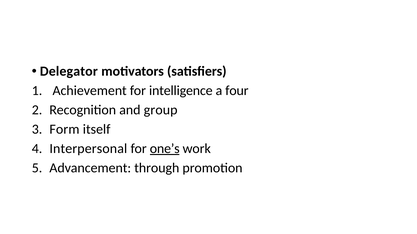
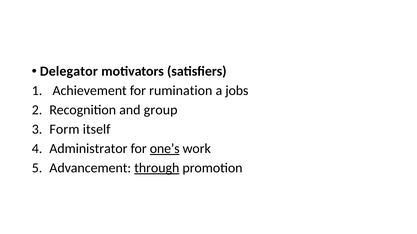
intelligence: intelligence -> rumination
four: four -> jobs
Interpersonal: Interpersonal -> Administrator
through underline: none -> present
